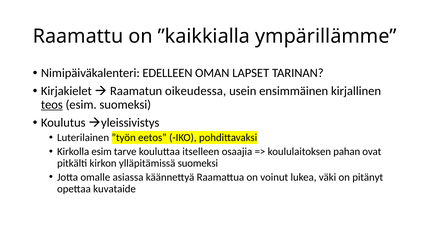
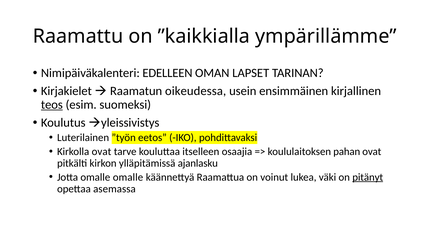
Kirkolla esim: esim -> ovat
ylläpitämissä suomeksi: suomeksi -> ajanlasku
omalle asiassa: asiassa -> omalle
pitänyt underline: none -> present
kuvataide: kuvataide -> asemassa
